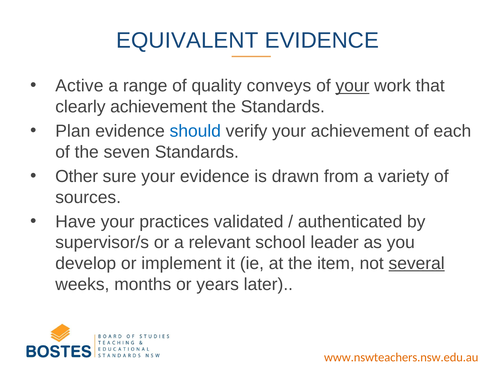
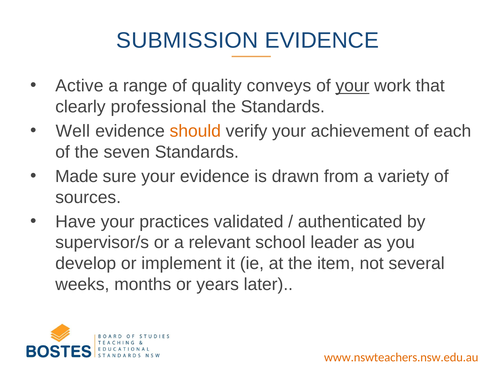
EQUIVALENT: EQUIVALENT -> SUBMISSION
clearly achievement: achievement -> professional
Plan: Plan -> Well
should colour: blue -> orange
Other: Other -> Made
several underline: present -> none
